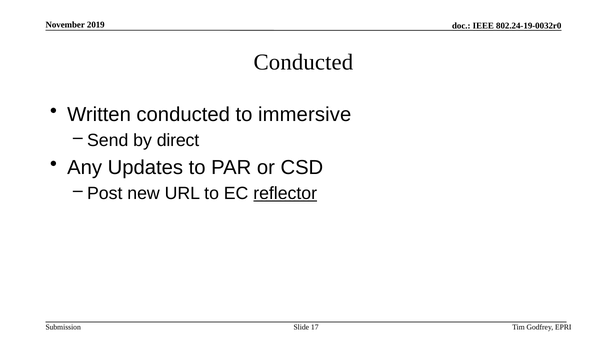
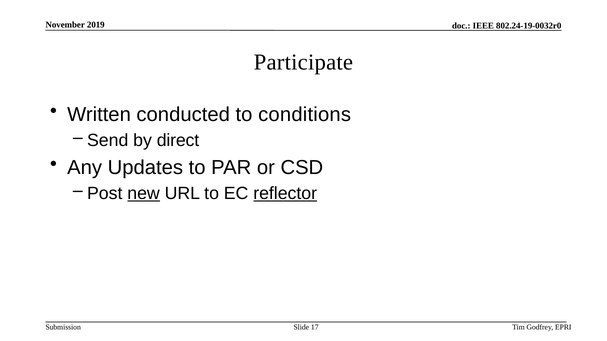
Conducted at (303, 62): Conducted -> Participate
immersive: immersive -> conditions
new underline: none -> present
